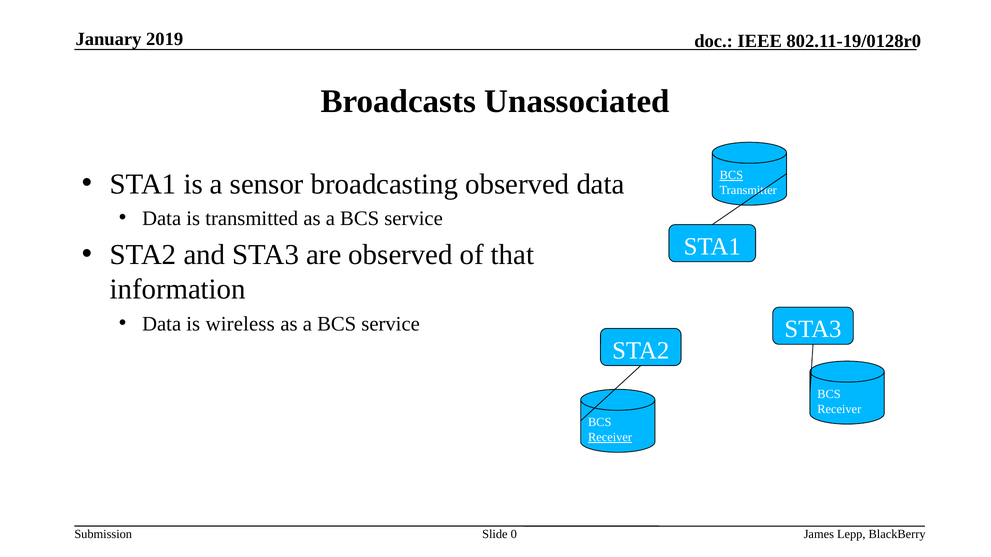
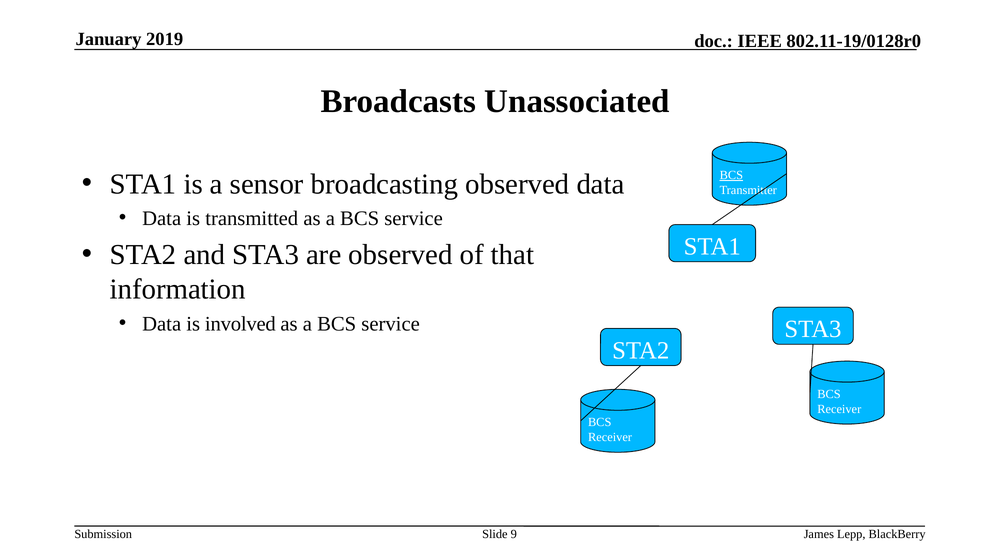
wireless: wireless -> involved
Receiver at (610, 438) underline: present -> none
0: 0 -> 9
